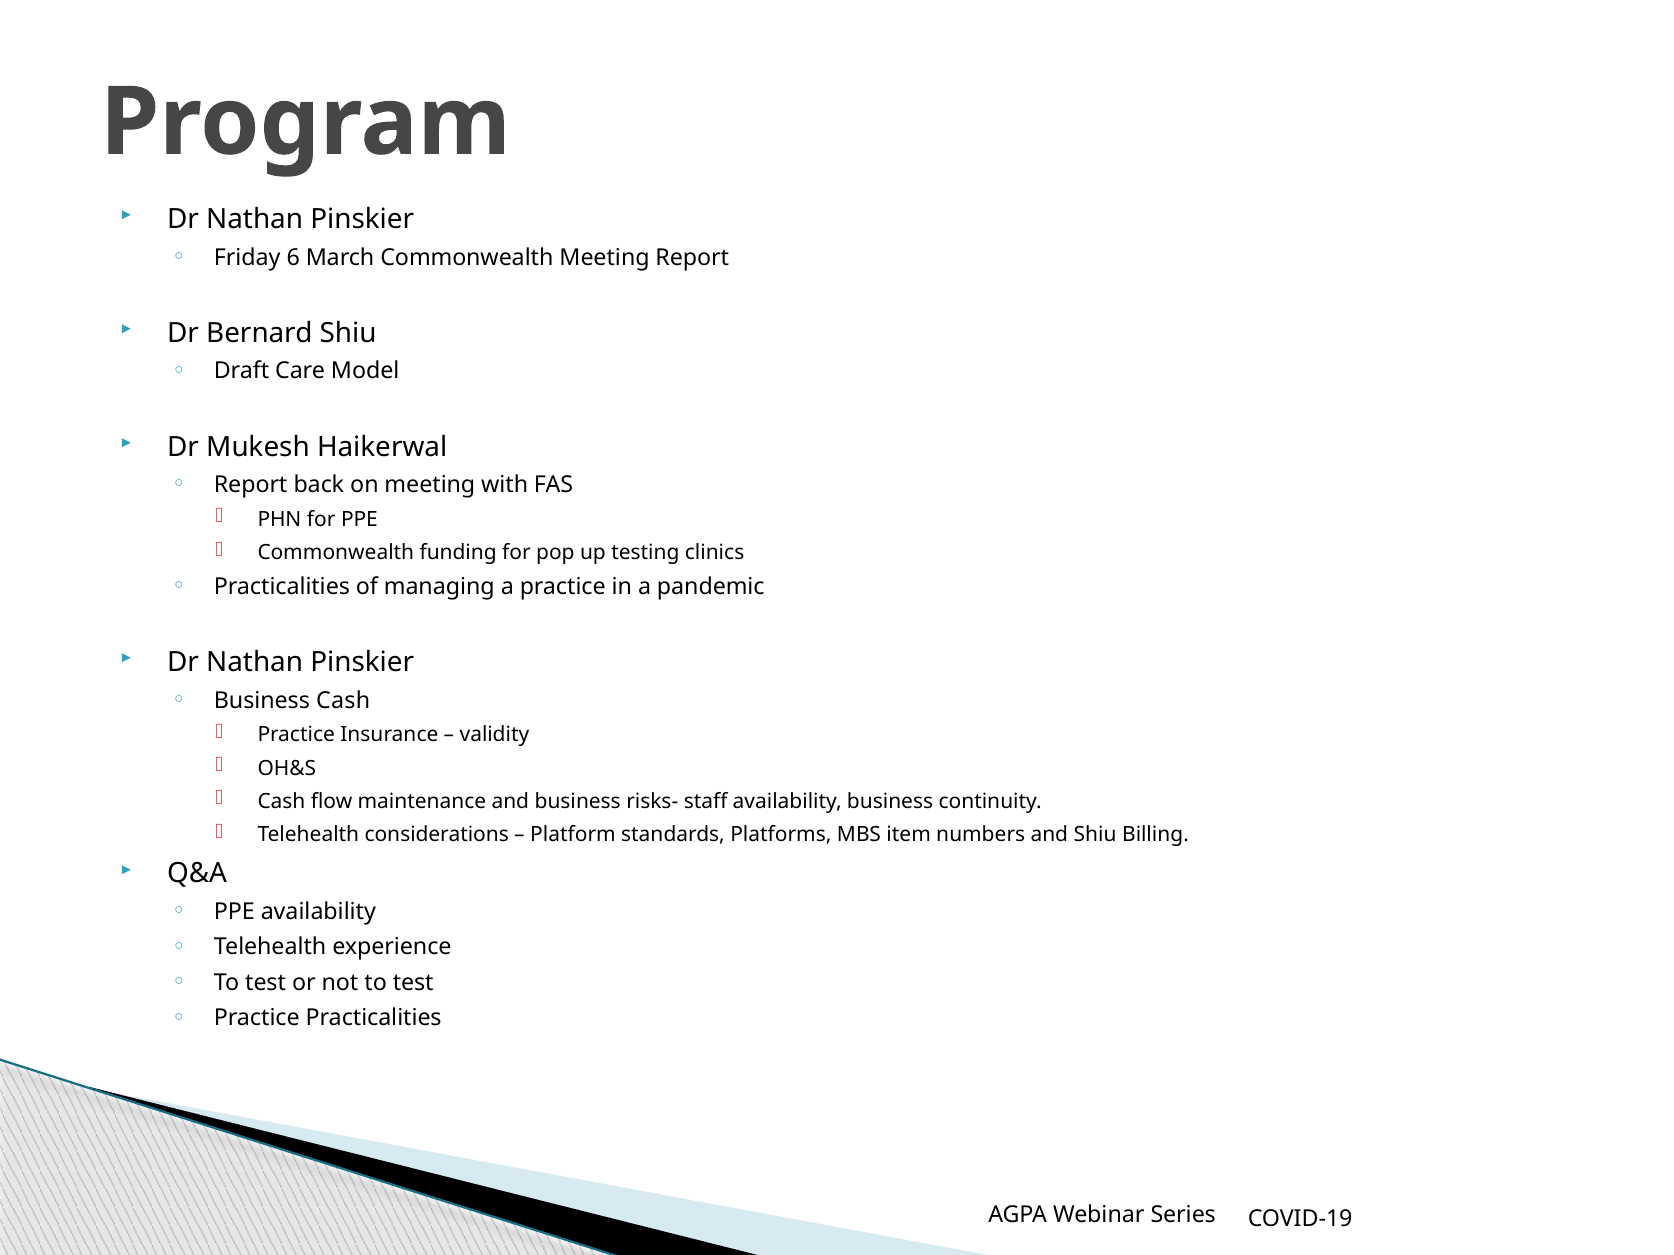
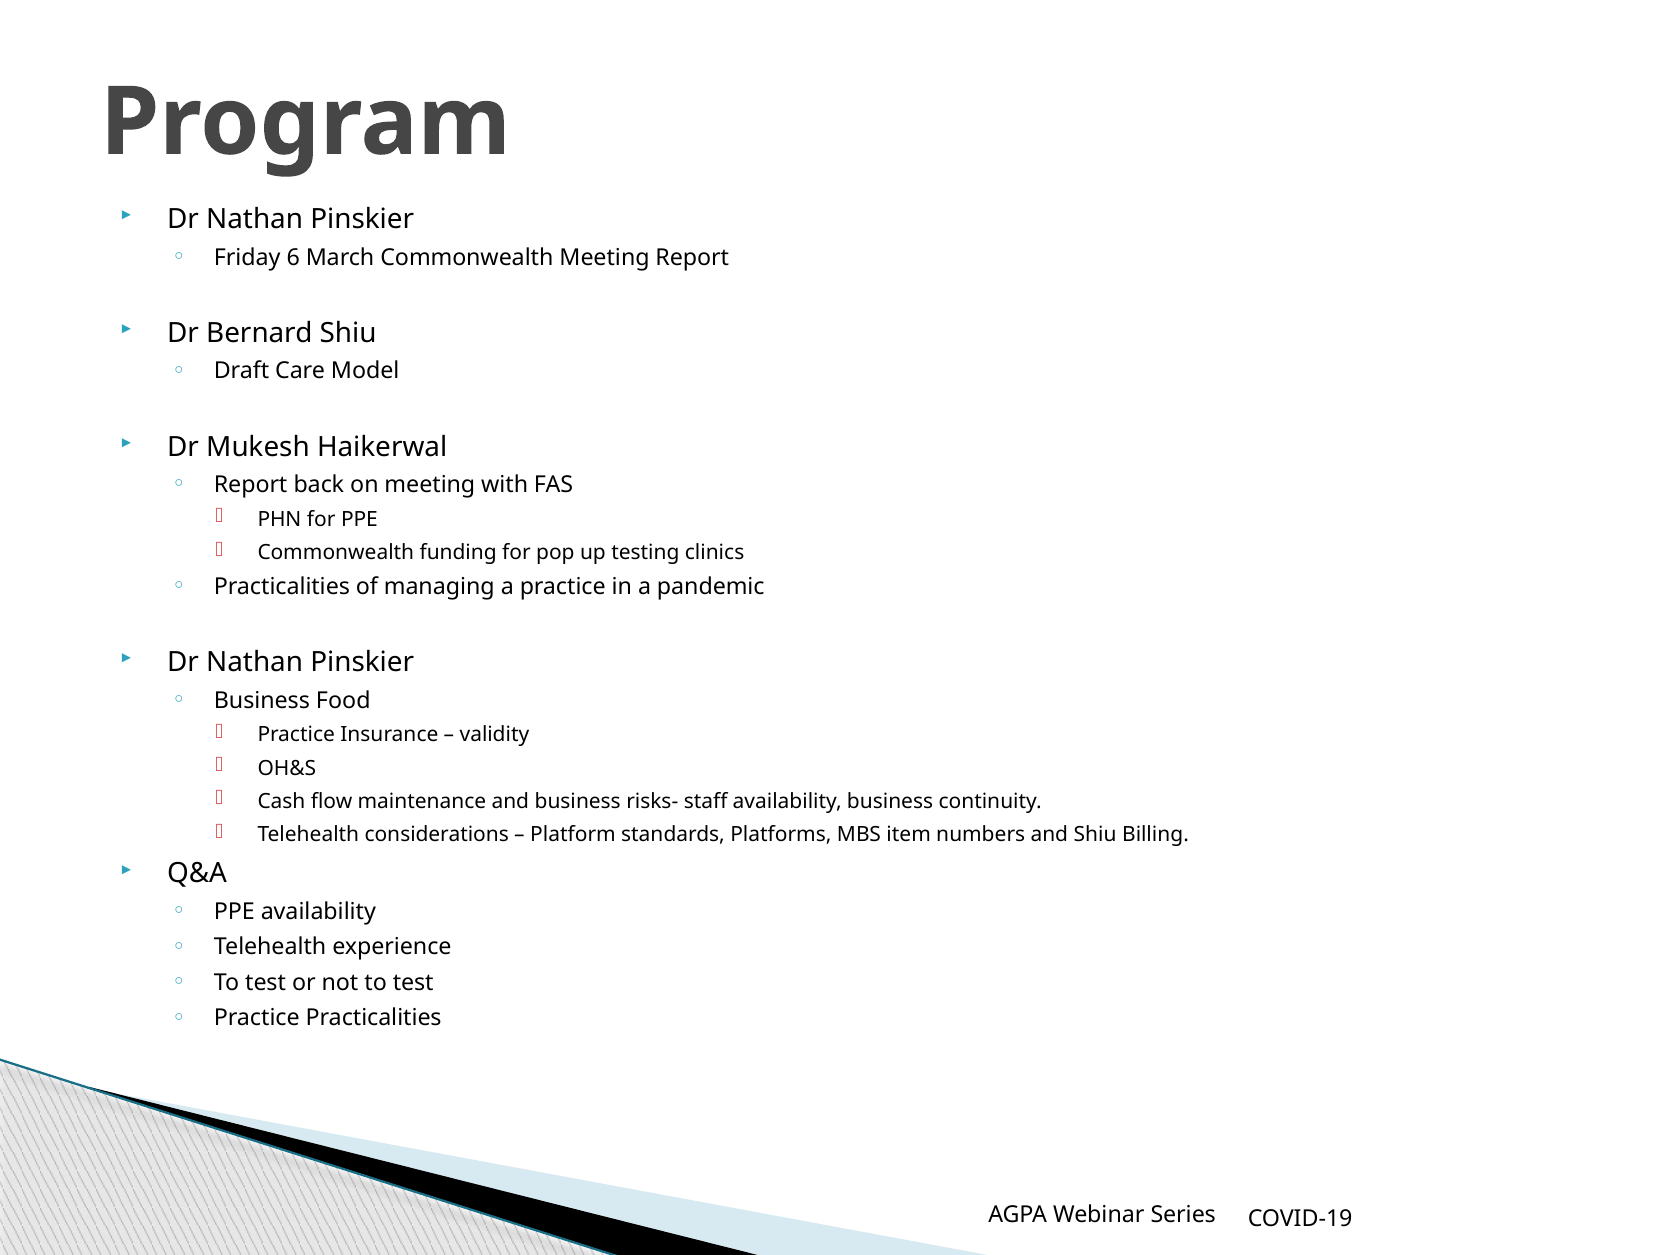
Business Cash: Cash -> Food
